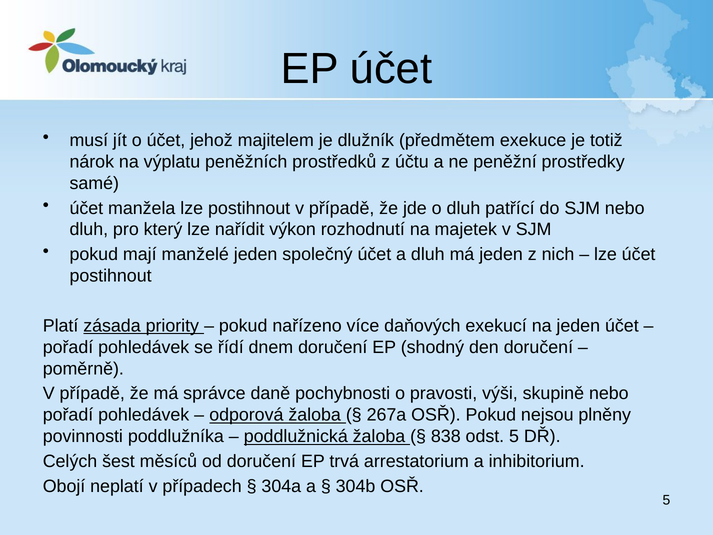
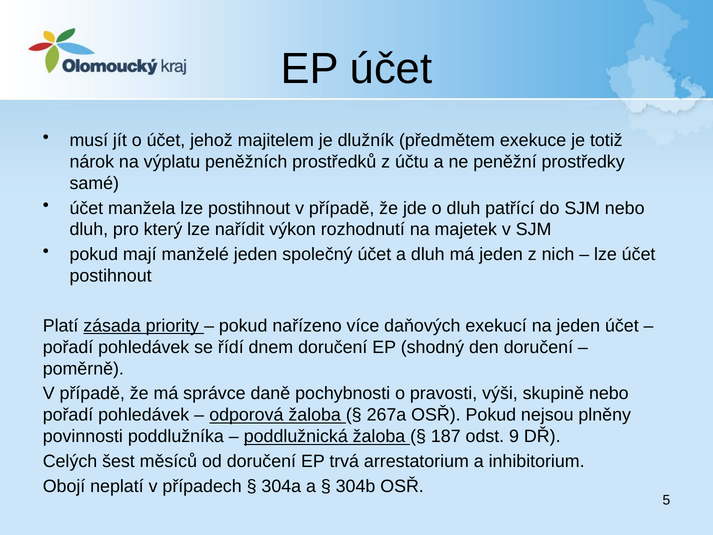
838: 838 -> 187
odst 5: 5 -> 9
